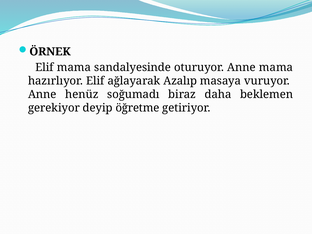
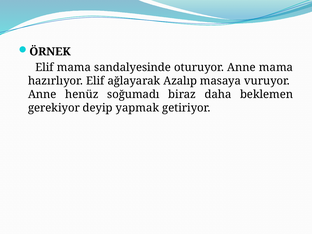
öğretme: öğretme -> yapmak
